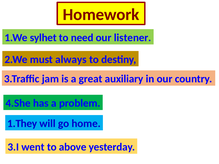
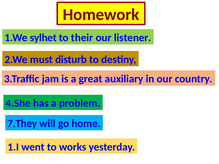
need: need -> their
always: always -> disturb
1.They: 1.They -> 7.They
3.I: 3.I -> 1.I
above: above -> works
